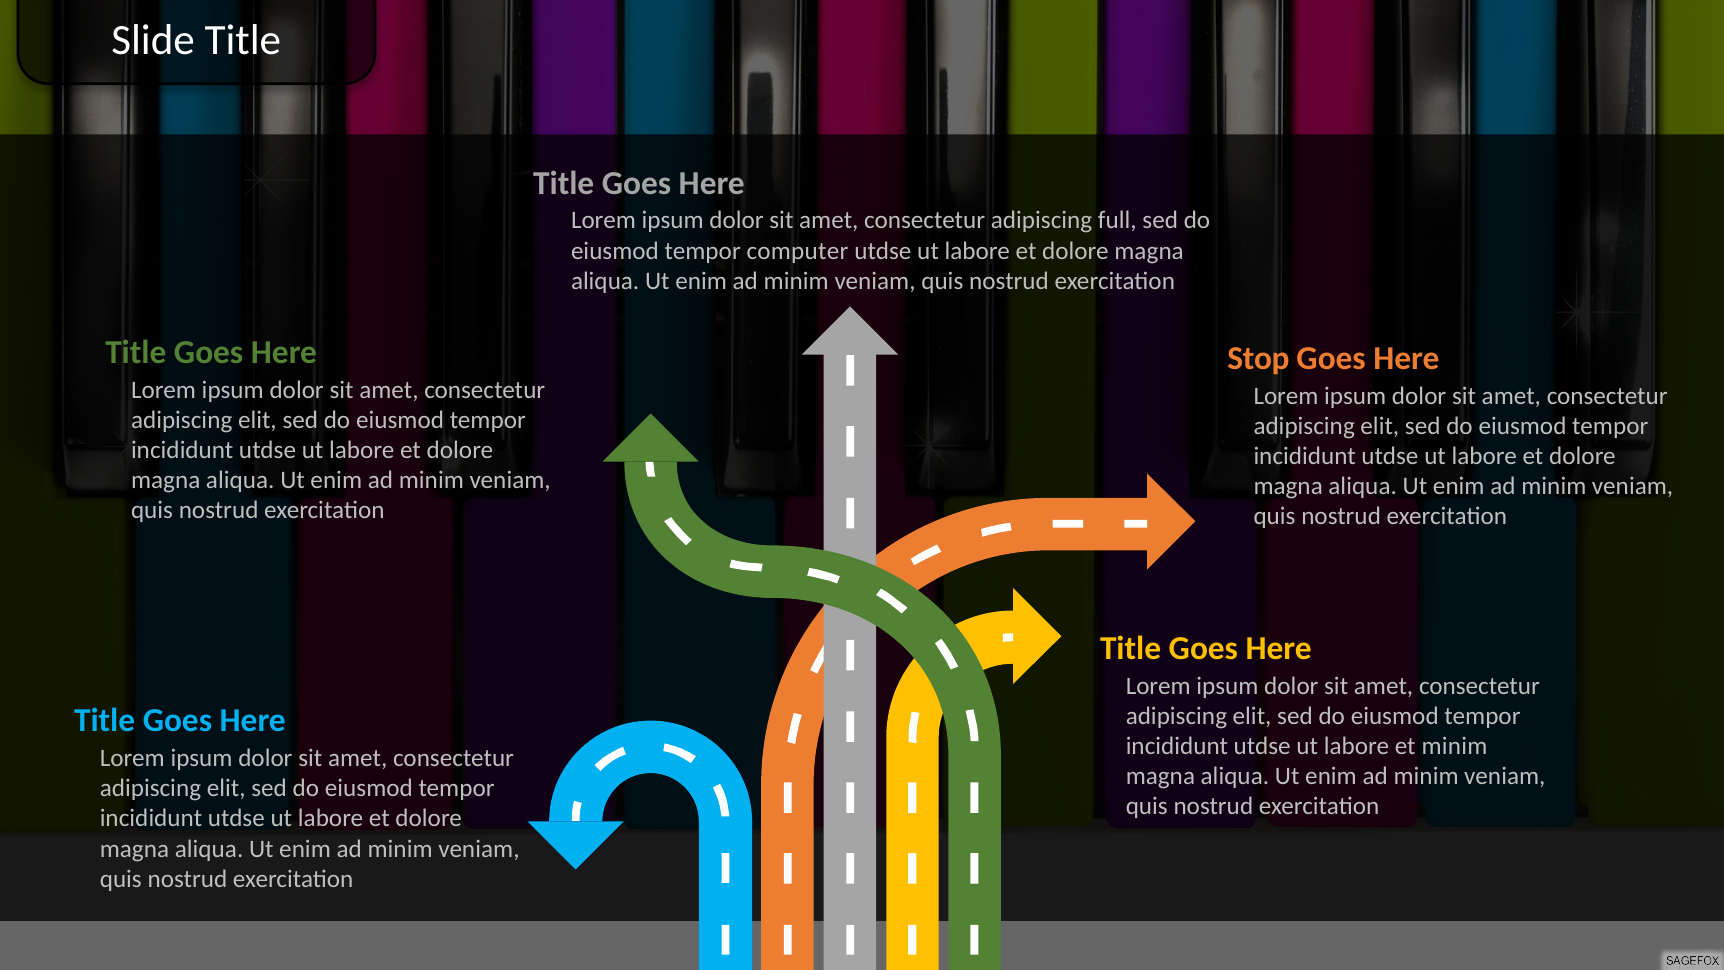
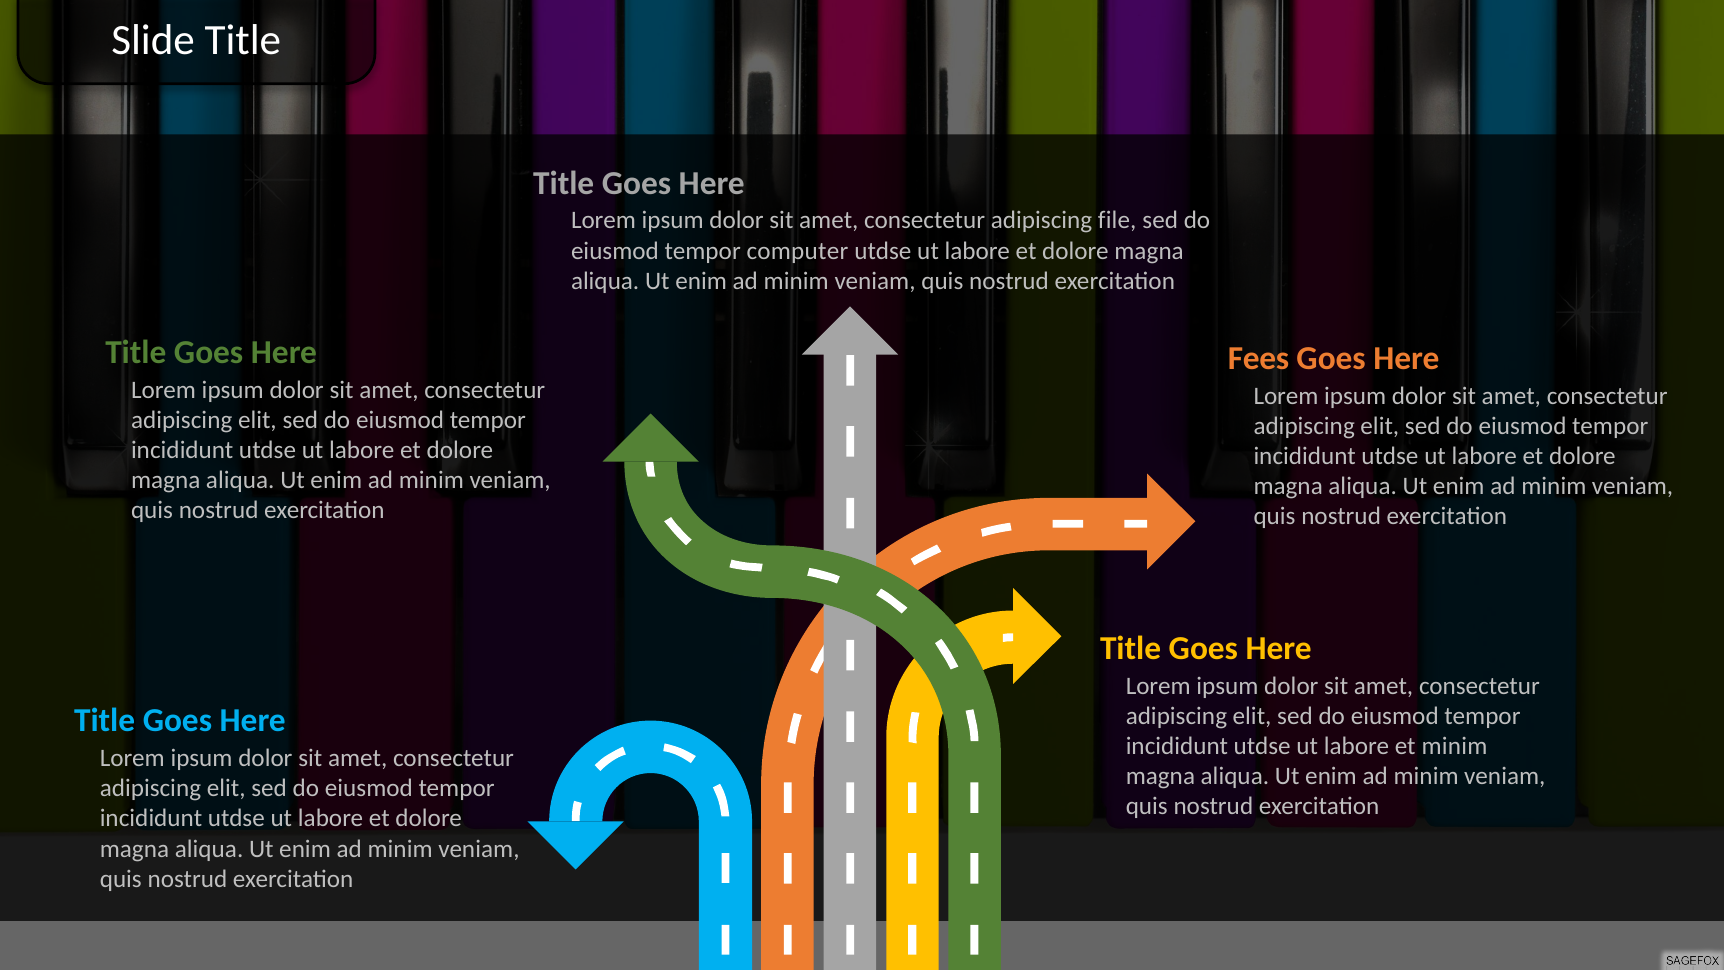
full: full -> file
Stop: Stop -> Fees
